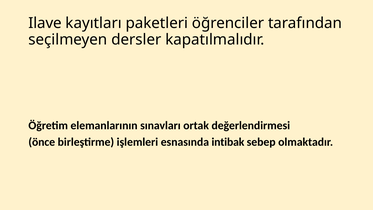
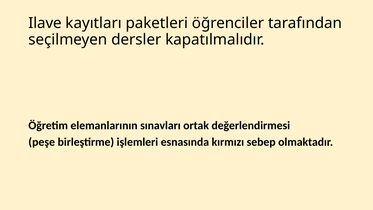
önce: önce -> peşe
intibak: intibak -> kırmızı
